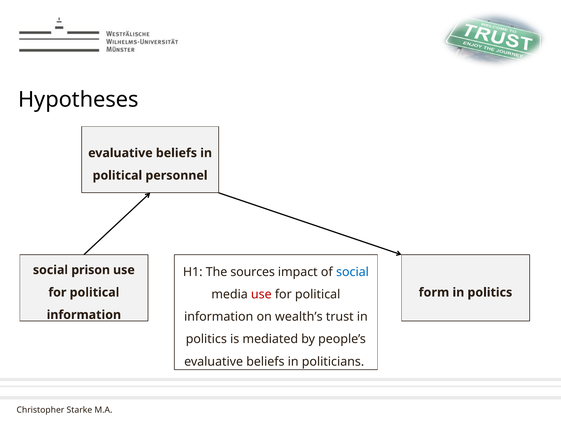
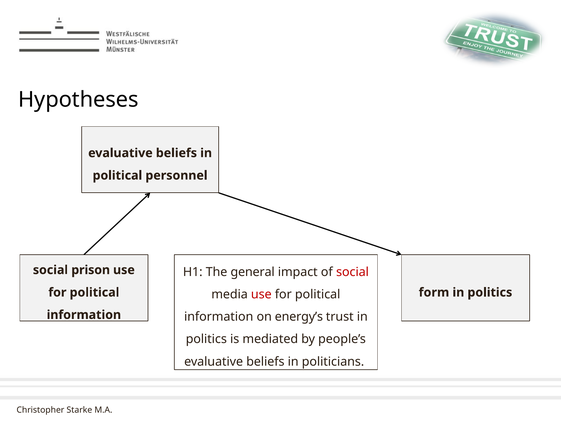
sources: sources -> general
social at (352, 272) colour: blue -> red
wealth’s: wealth’s -> energy’s
